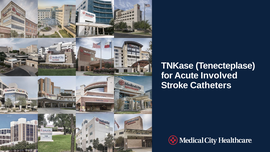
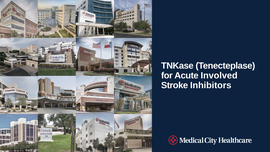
Catheters: Catheters -> Inhibitors
